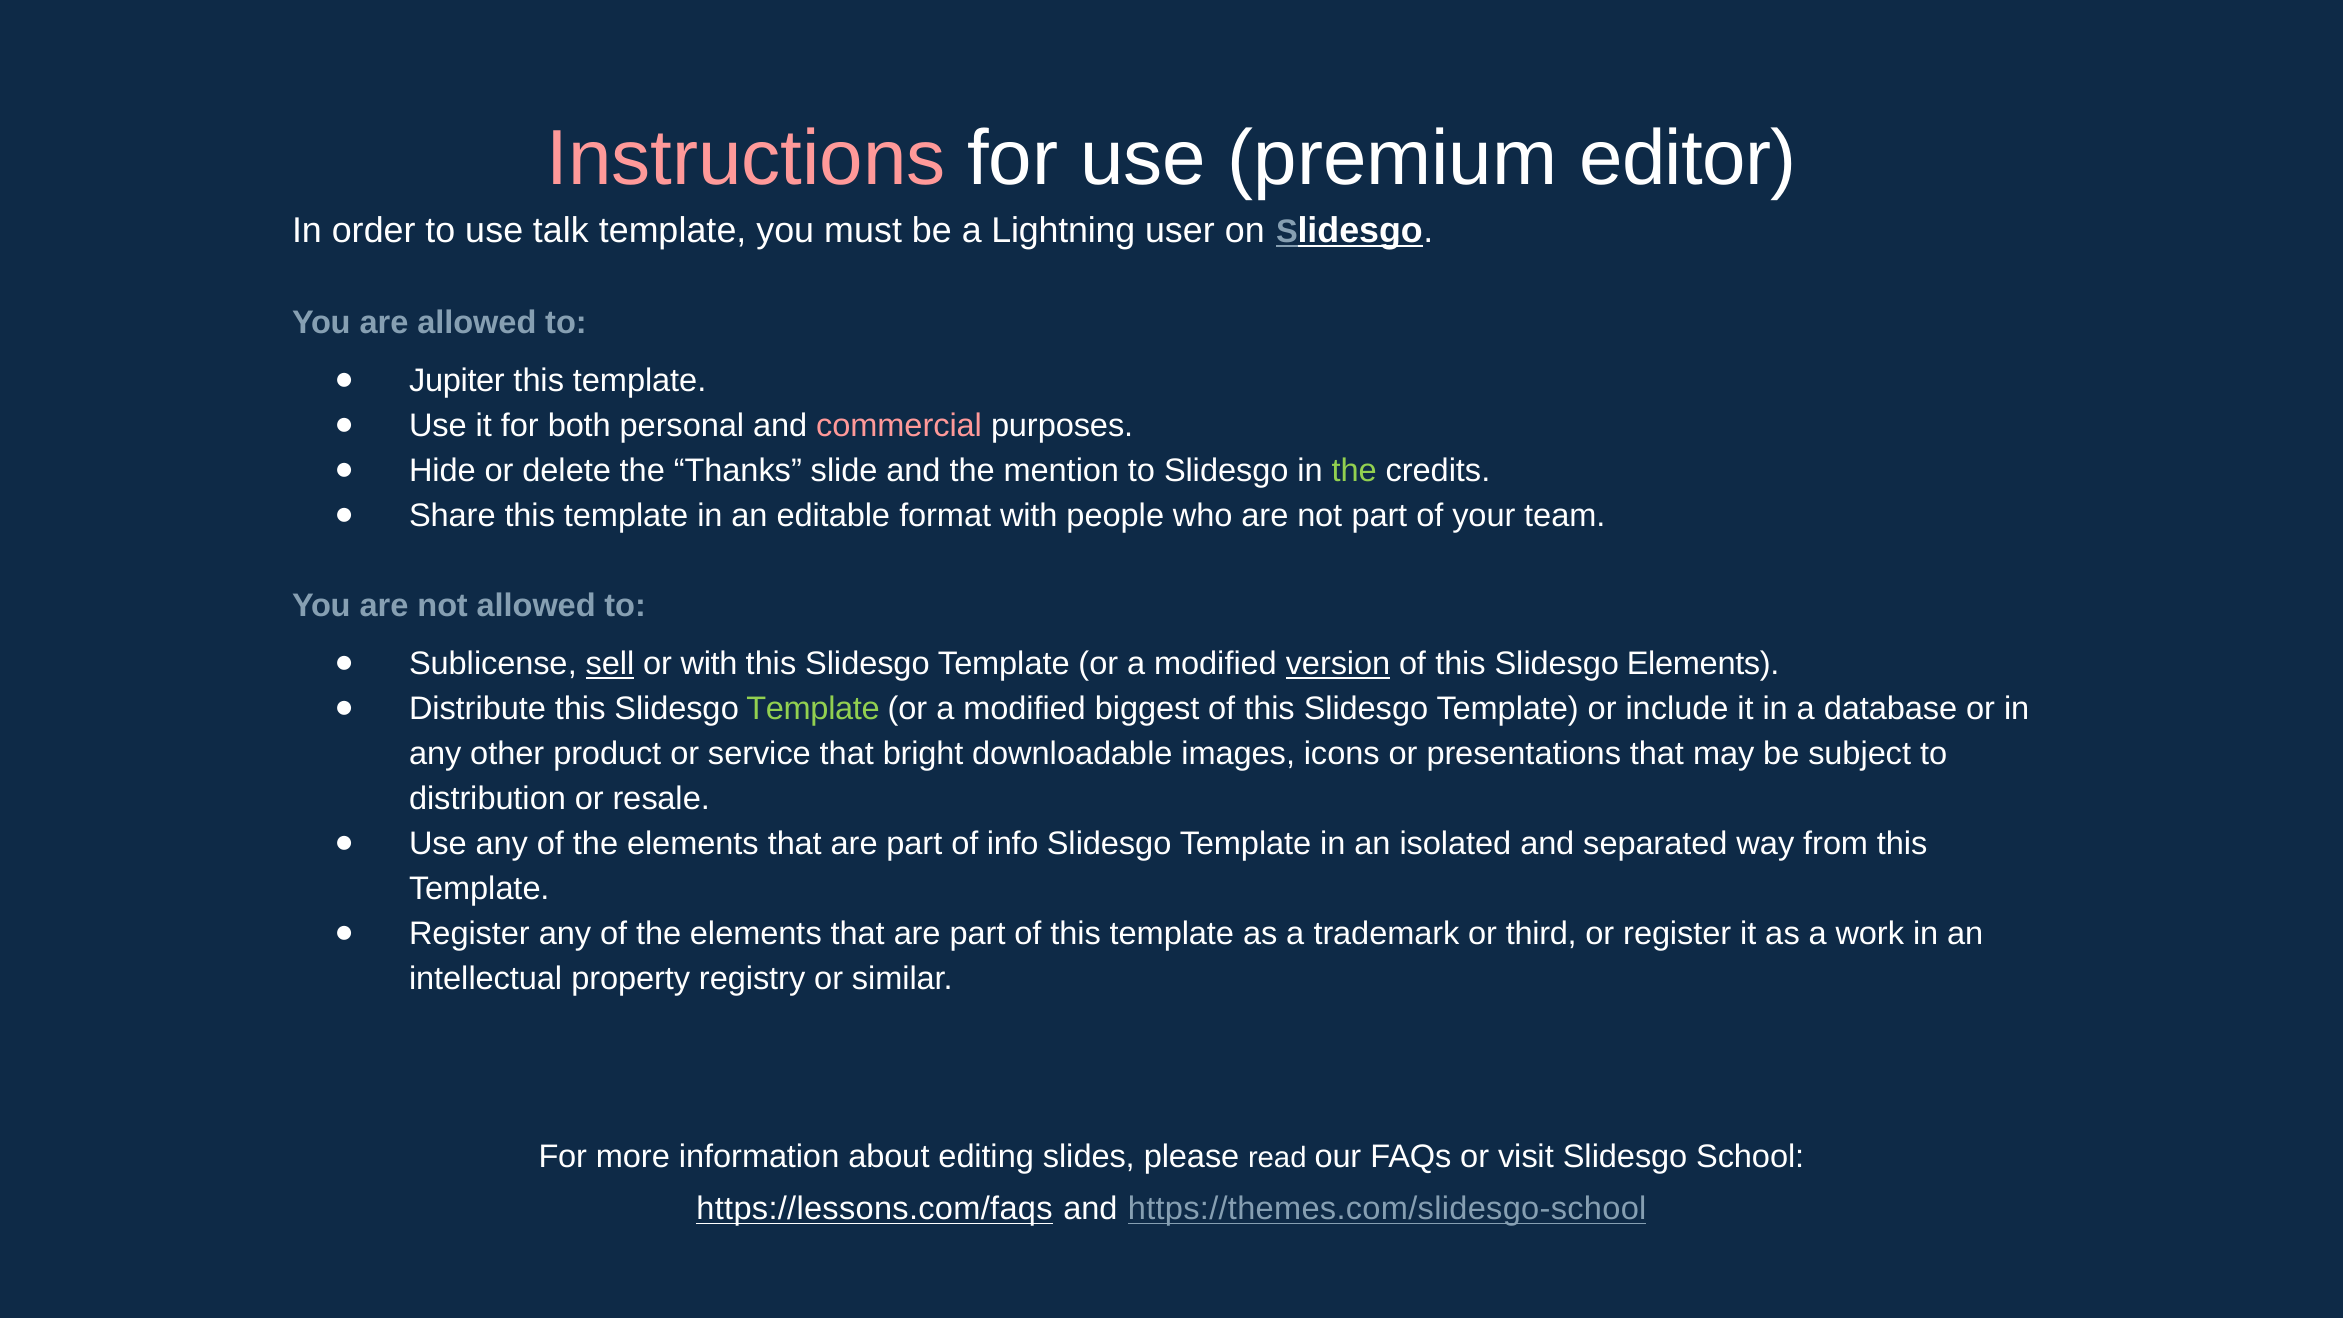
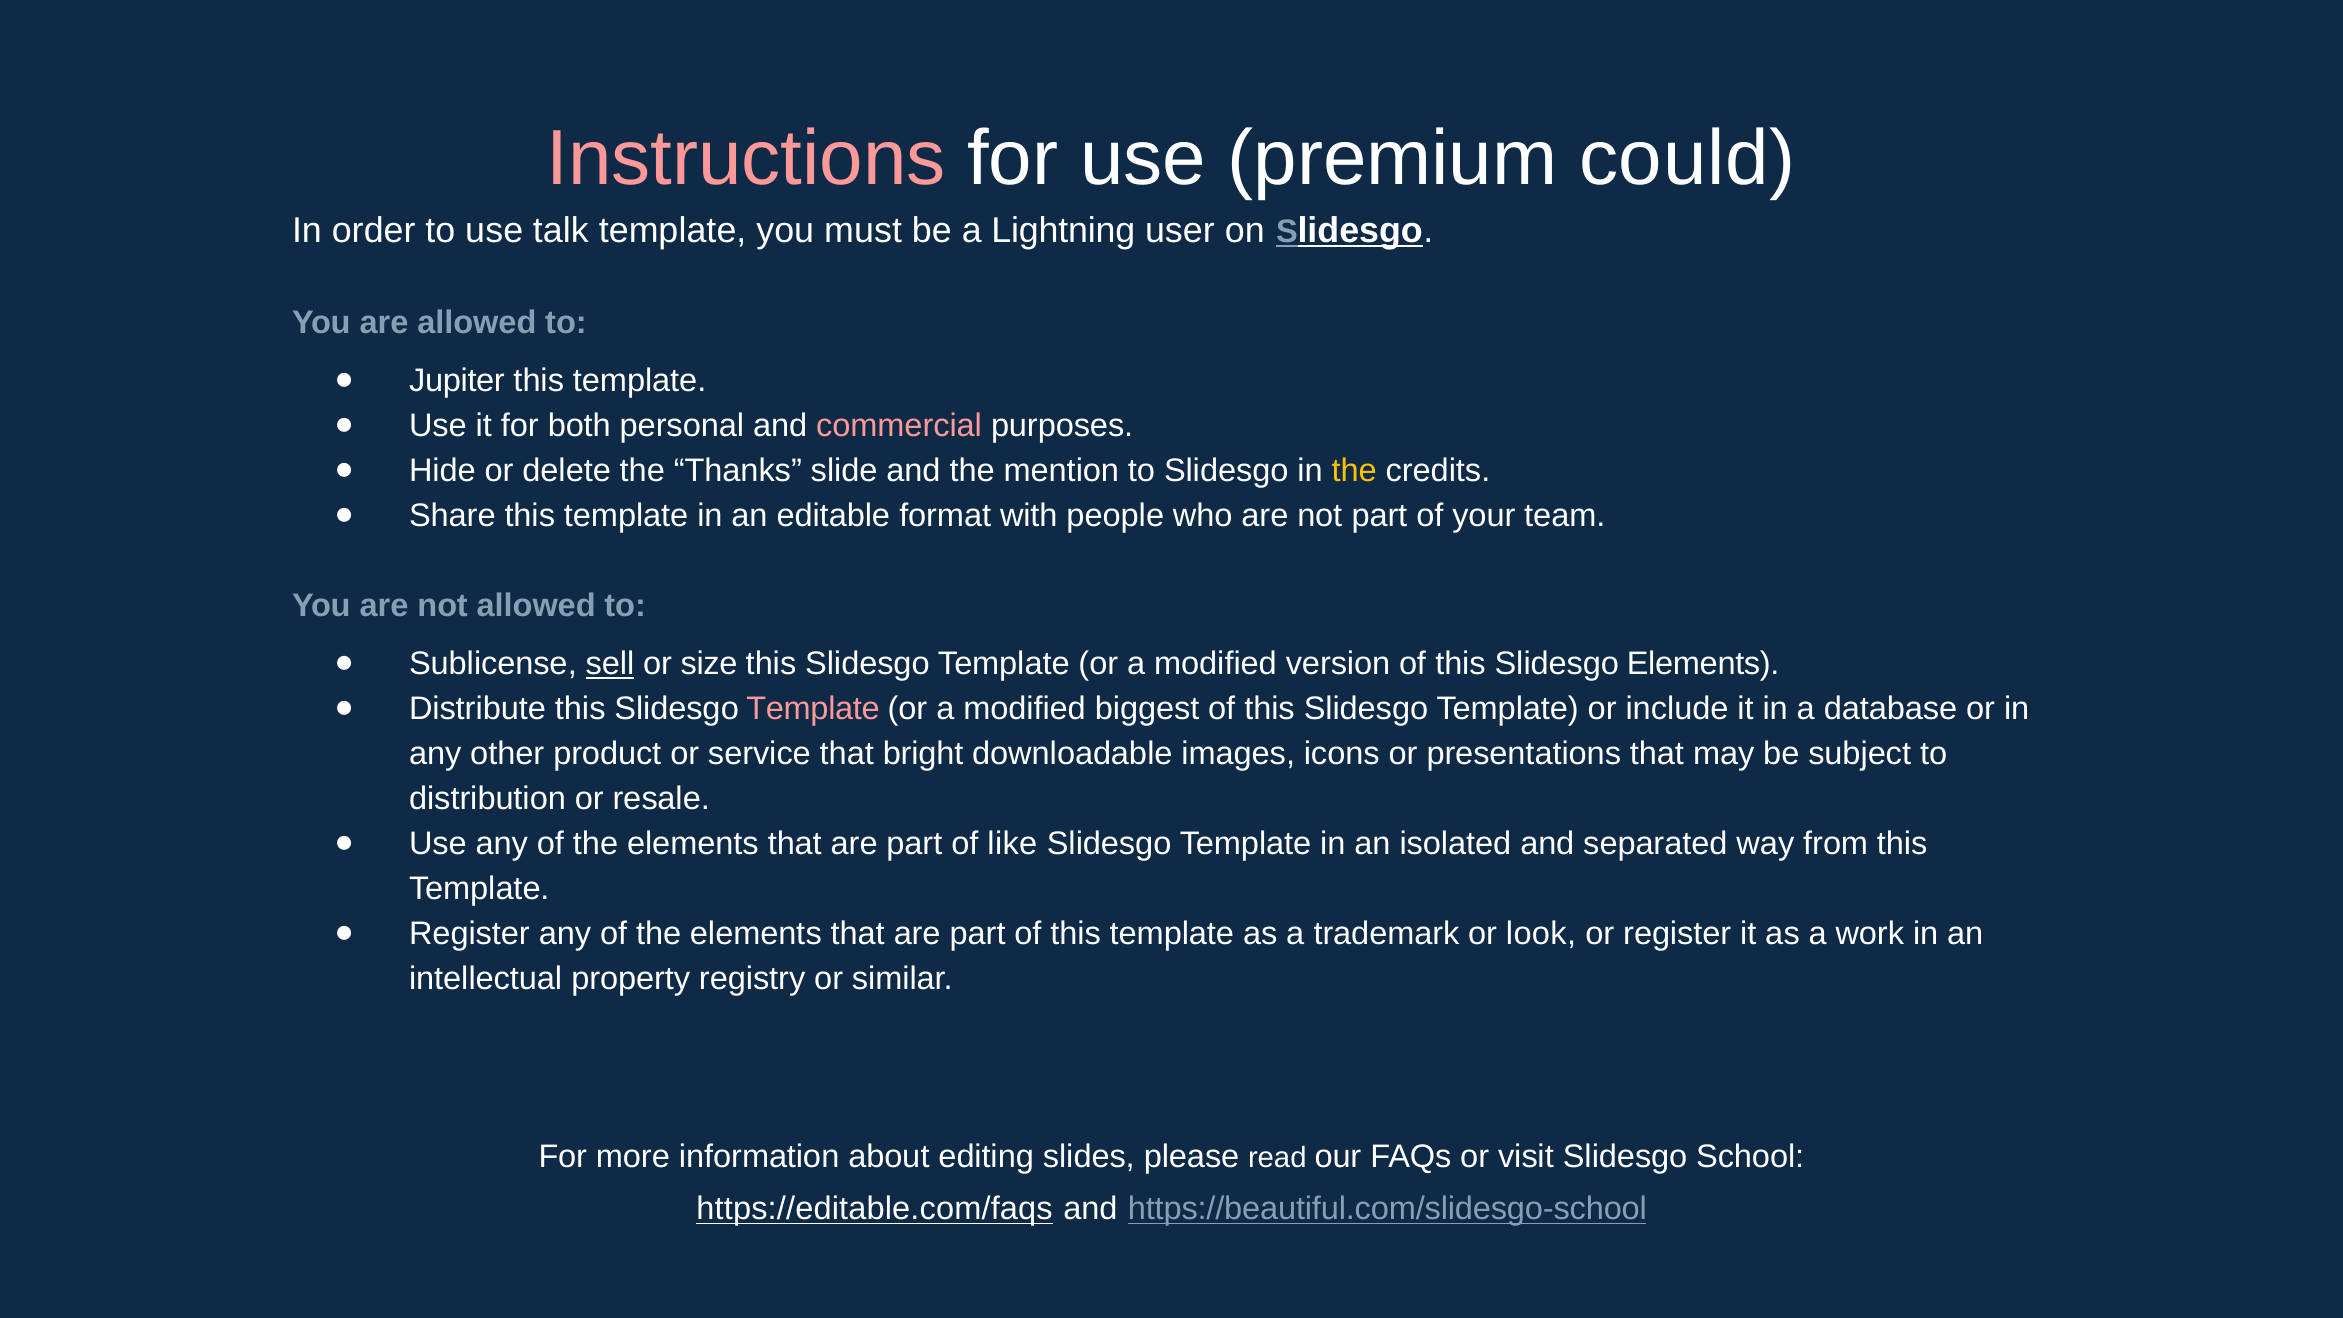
editor: editor -> could
the at (1354, 471) colour: light green -> yellow
or with: with -> size
version underline: present -> none
Template at (813, 709) colour: light green -> pink
info: info -> like
third: third -> look
https://lessons.com/faqs: https://lessons.com/faqs -> https://editable.com/faqs
https://themes.com/slidesgo-school: https://themes.com/slidesgo-school -> https://beautiful.com/slidesgo-school
